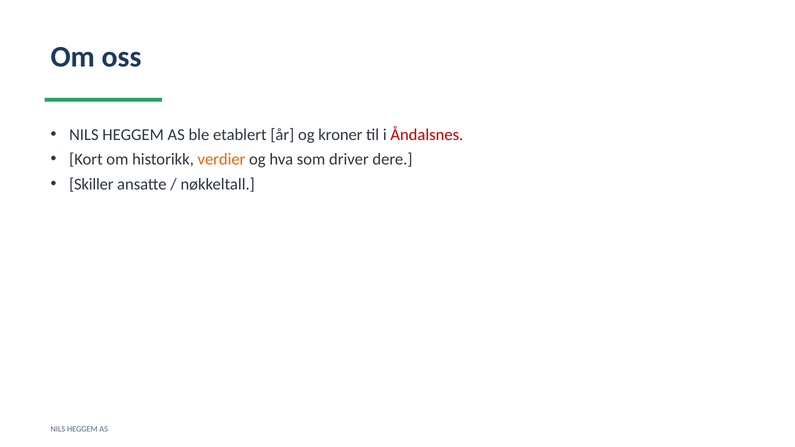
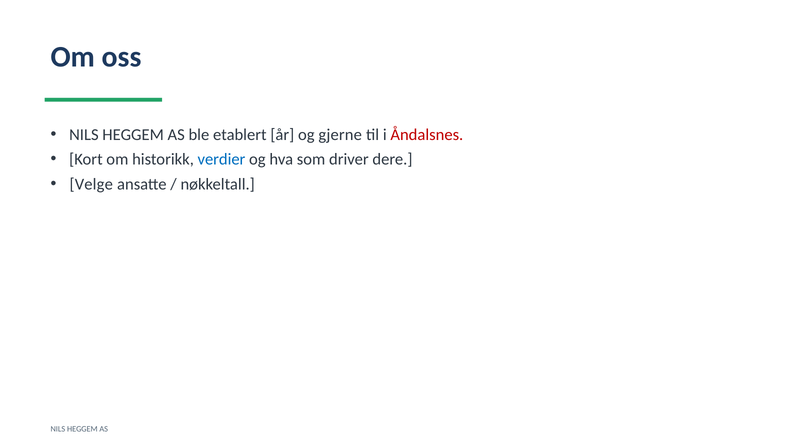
kroner: kroner -> gjerne
verdier colour: orange -> blue
Skiller: Skiller -> Velge
